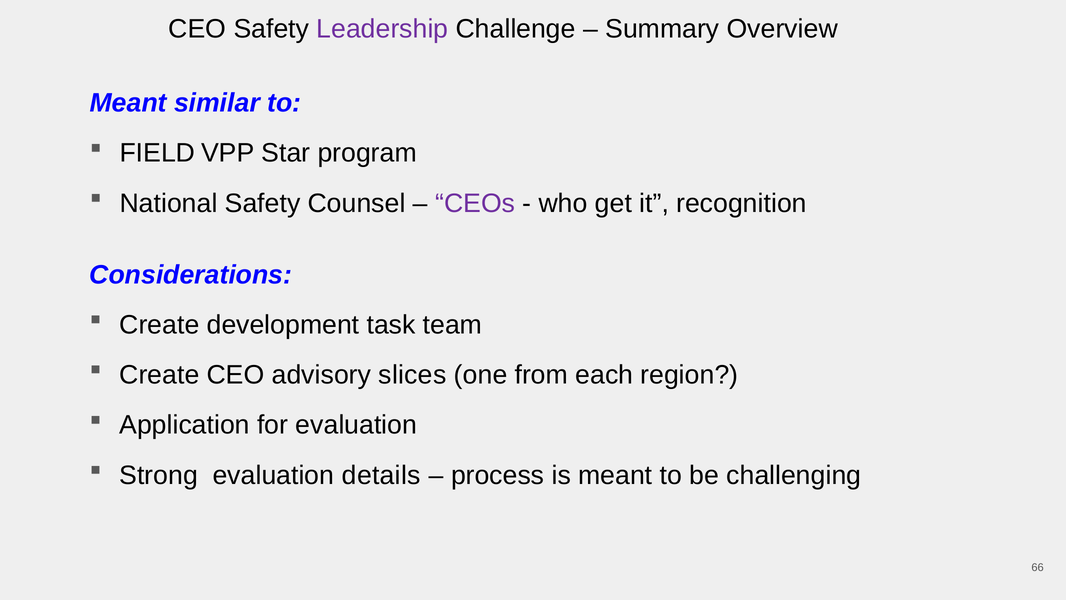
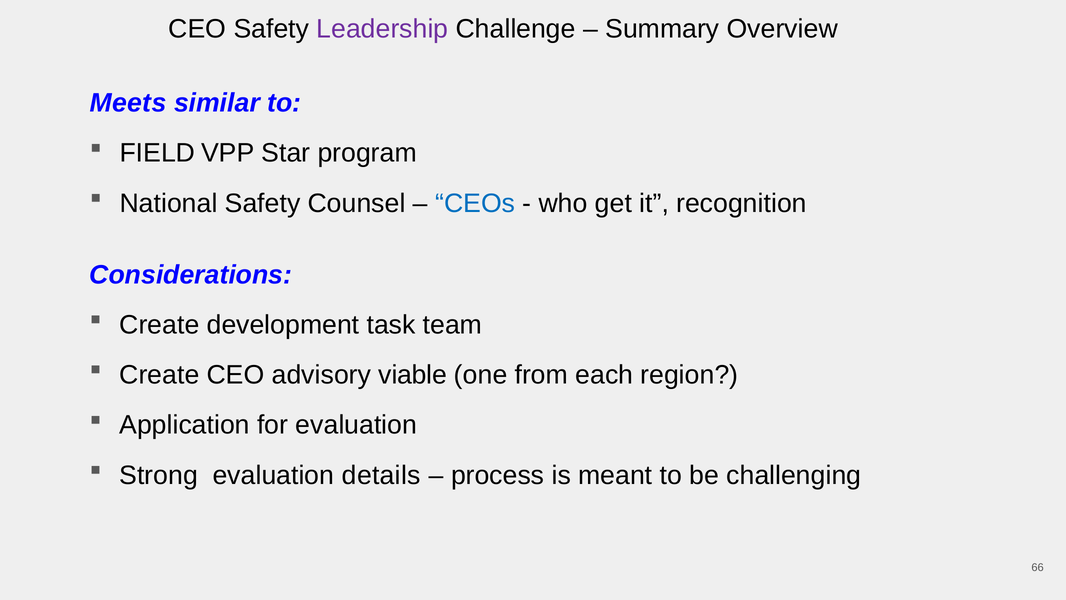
Meant at (128, 103): Meant -> Meets
CEOs colour: purple -> blue
slices: slices -> viable
